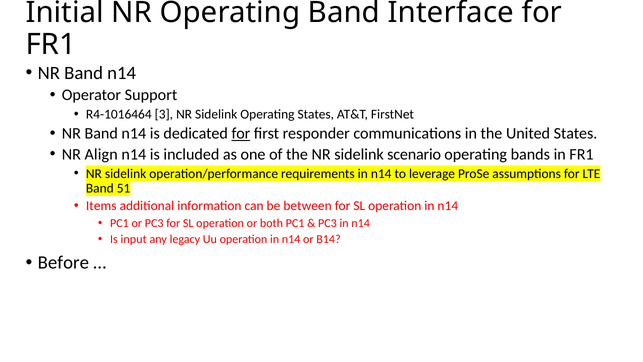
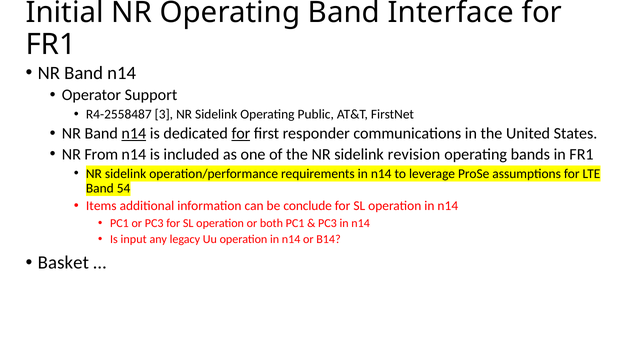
R4-1016464: R4-1016464 -> R4-2558487
Operating States: States -> Public
n14 at (134, 133) underline: none -> present
Align: Align -> From
scenario: scenario -> revision
51: 51 -> 54
between: between -> conclude
Before: Before -> Basket
